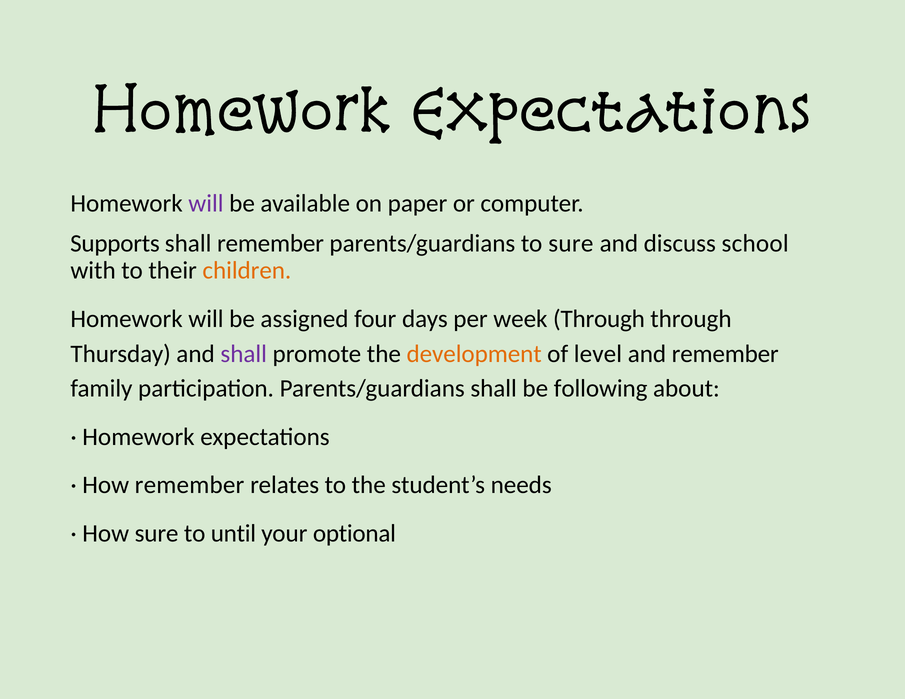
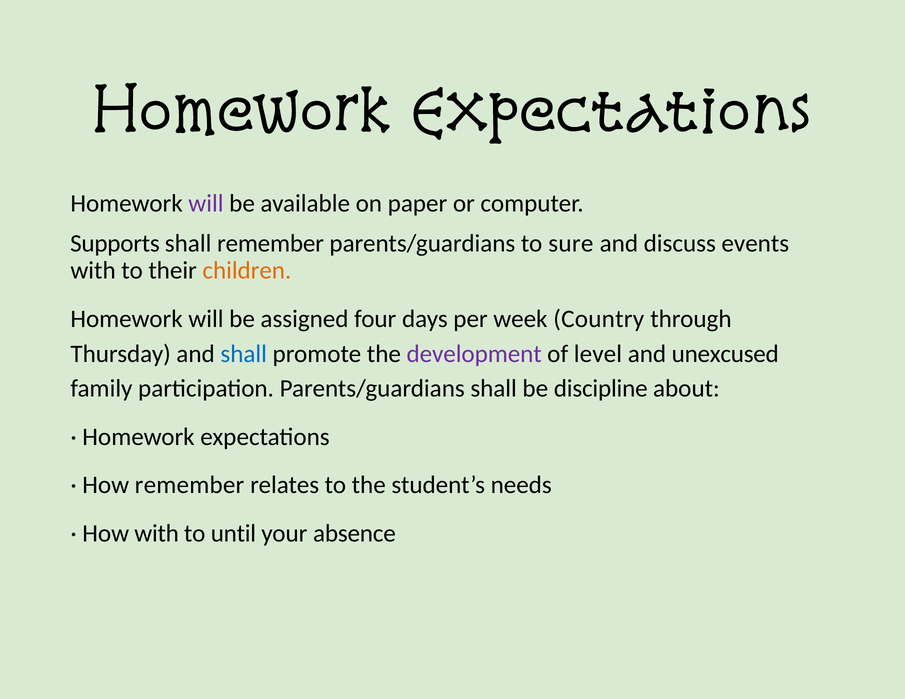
school: school -> events
week Through: Through -> Country
shall at (244, 354) colour: purple -> blue
development colour: orange -> purple
and remember: remember -> unexcused
following: following -> discipline
How sure: sure -> with
optional: optional -> absence
